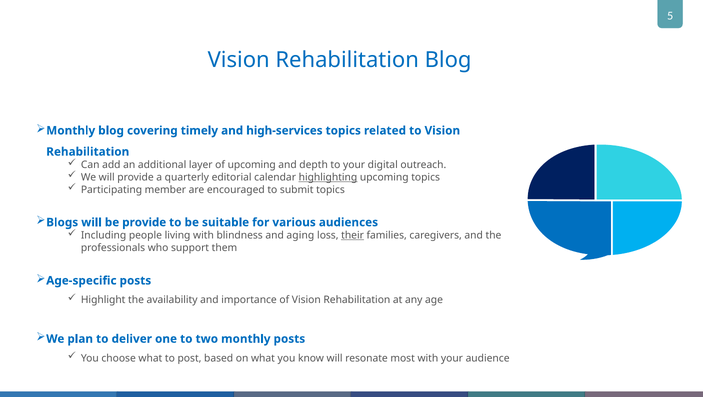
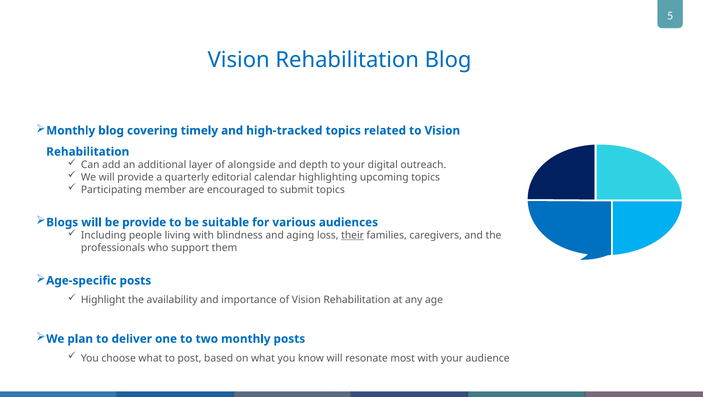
high-services: high-services -> high-tracked
of upcoming: upcoming -> alongside
highlighting underline: present -> none
